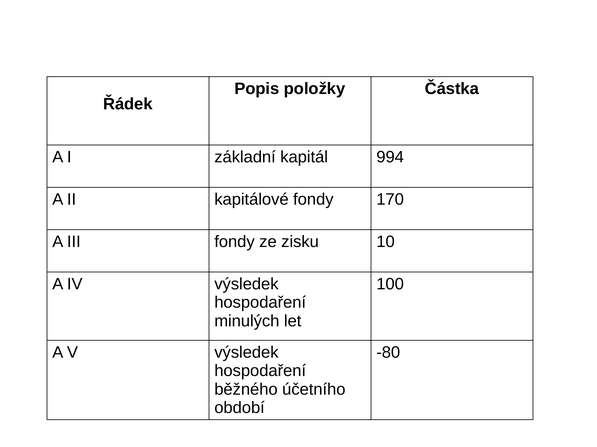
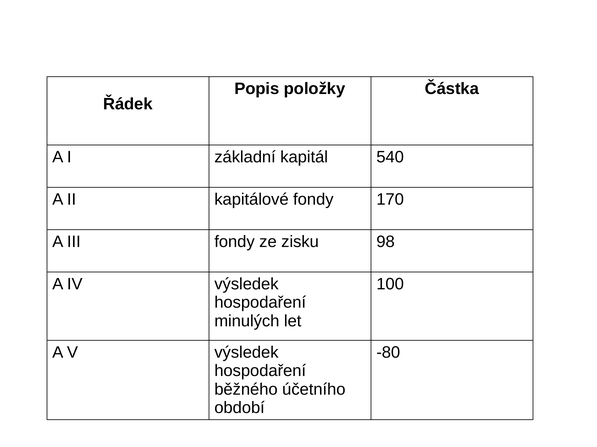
994: 994 -> 540
10: 10 -> 98
